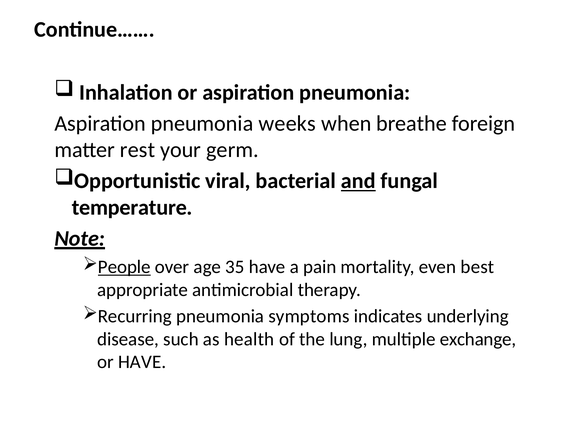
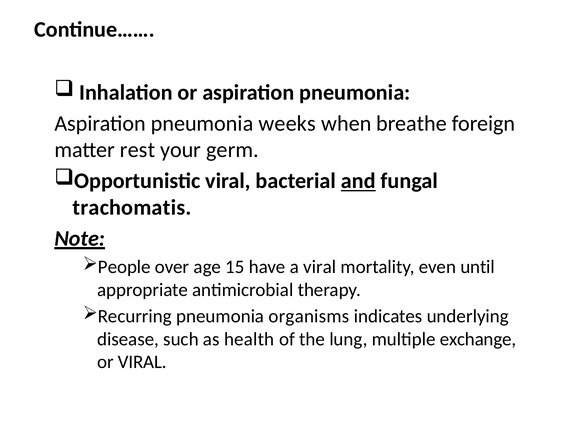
temperature: temperature -> trachomatis
People underline: present -> none
35: 35 -> 15
a pain: pain -> viral
best: best -> until
symptoms: symptoms -> organisms
or HAVE: HAVE -> VIRAL
